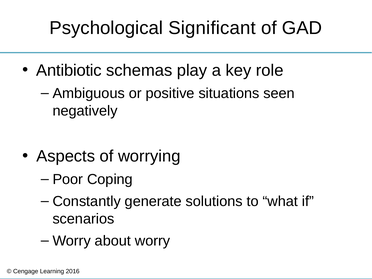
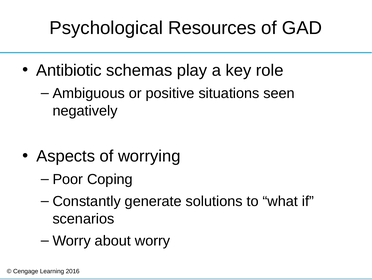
Significant: Significant -> Resources
